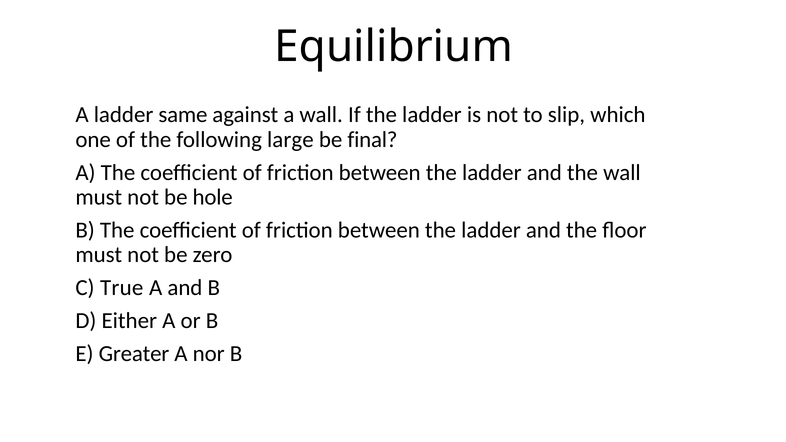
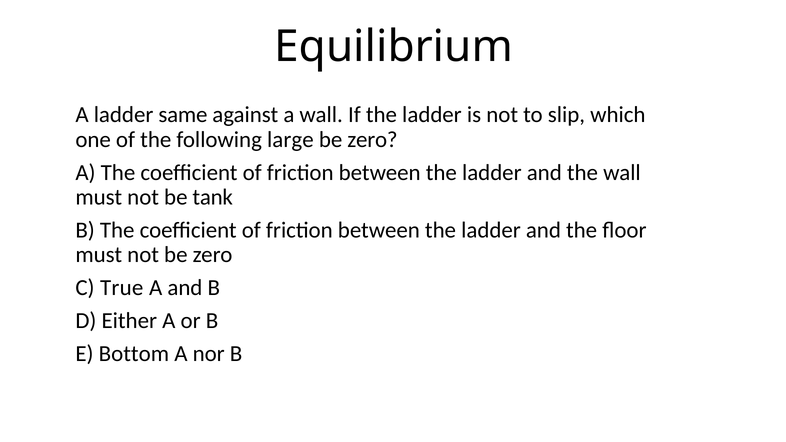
final at (372, 140): final -> zero
hole: hole -> tank
Greater: Greater -> Bottom
